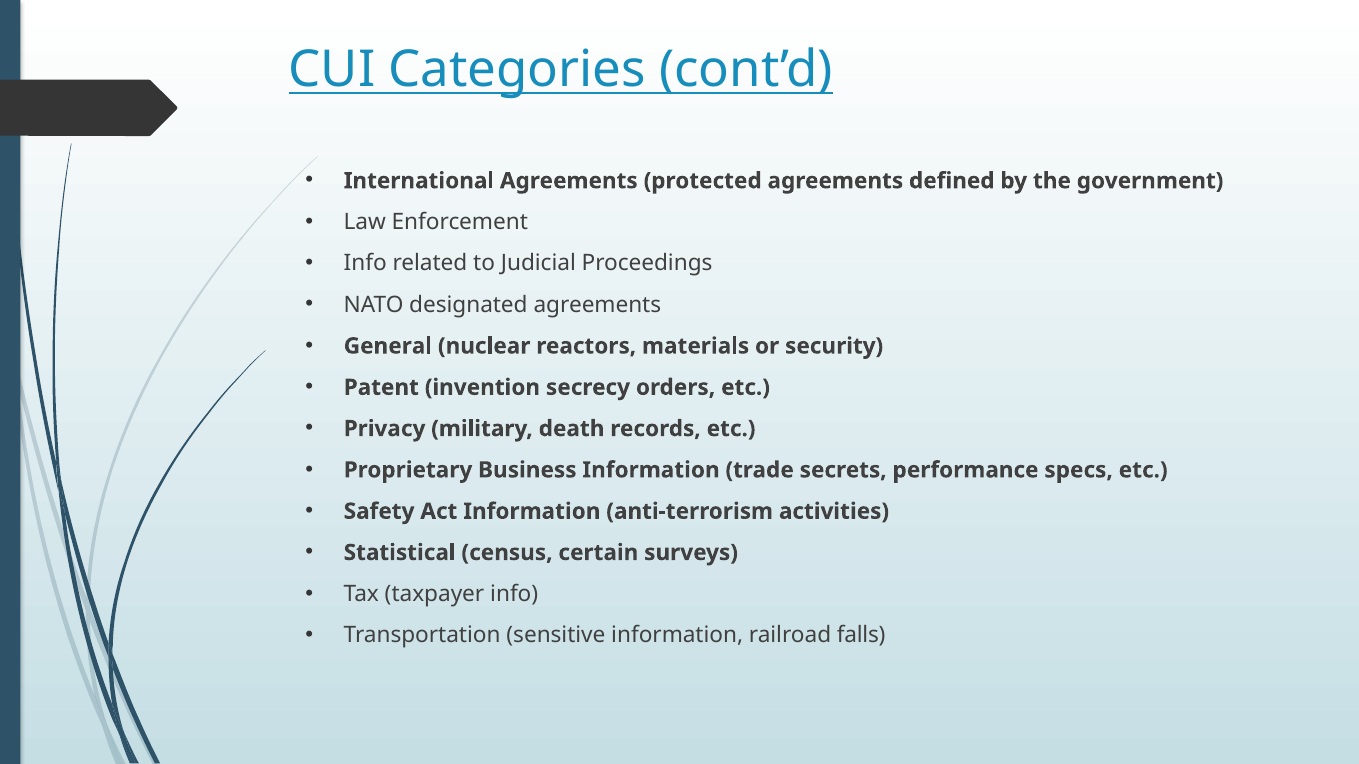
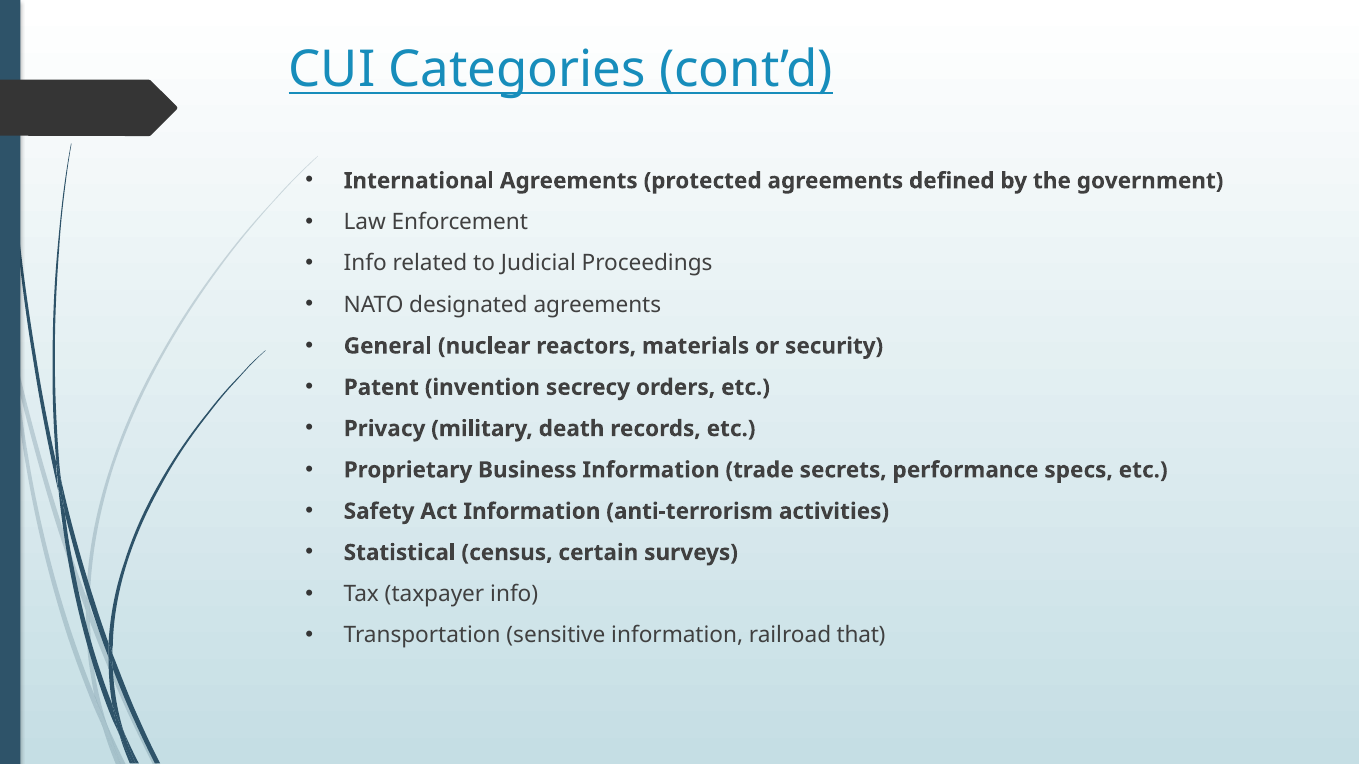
falls: falls -> that
